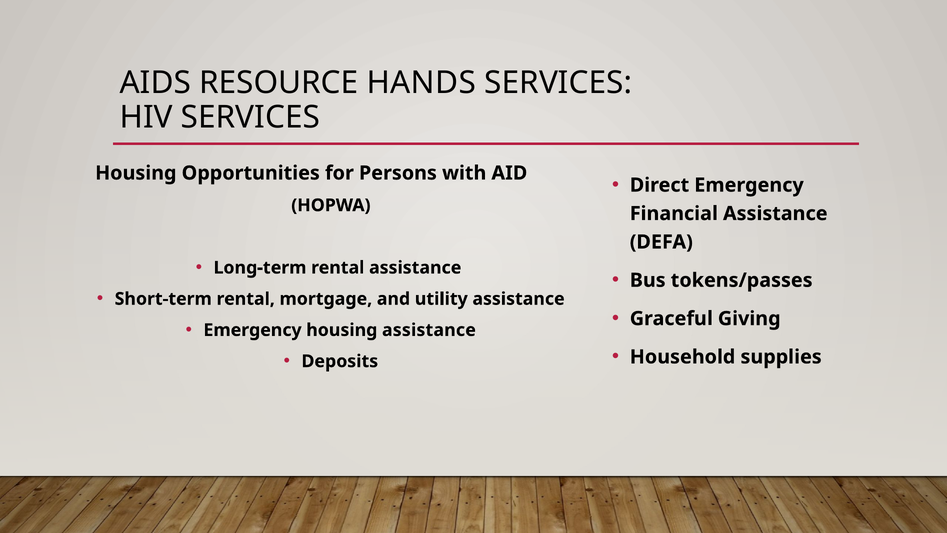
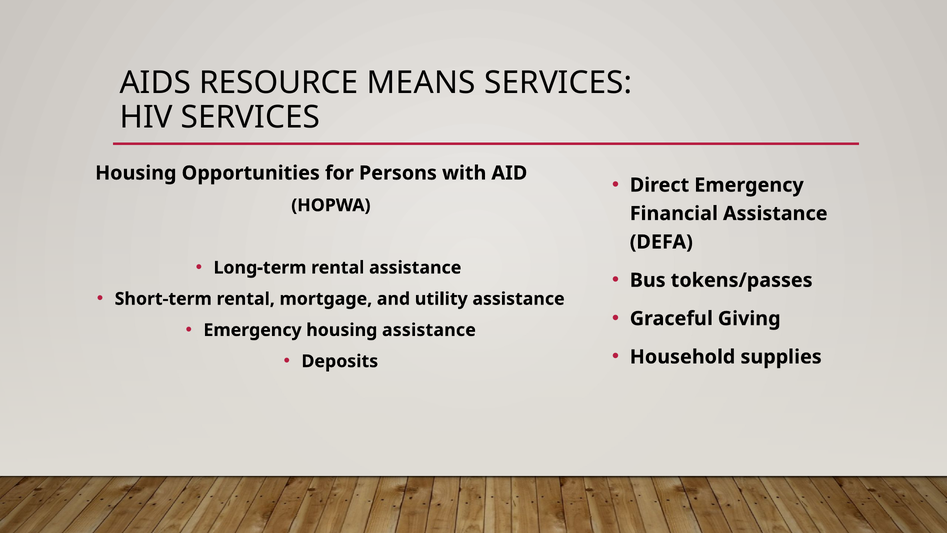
HANDS: HANDS -> MEANS
